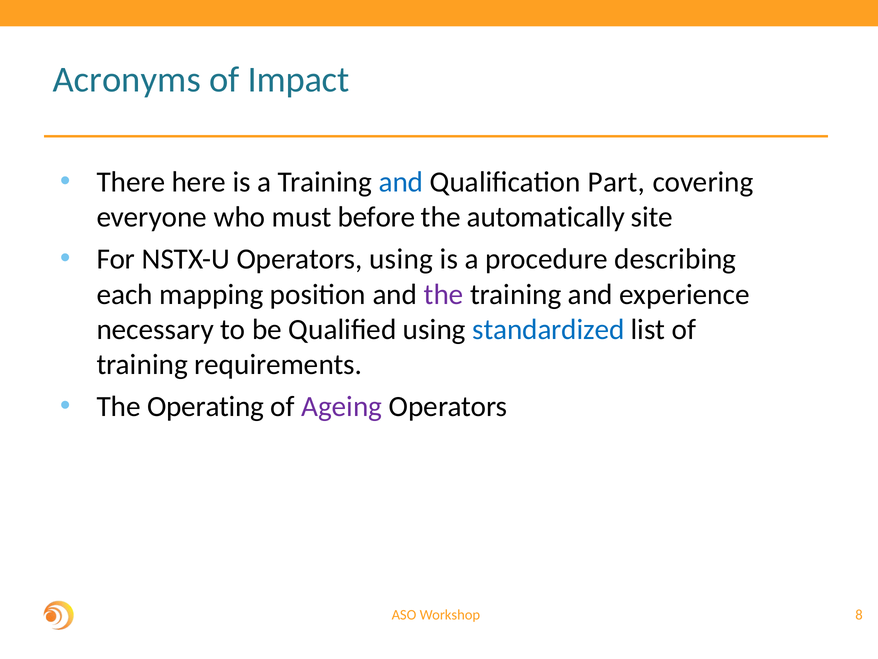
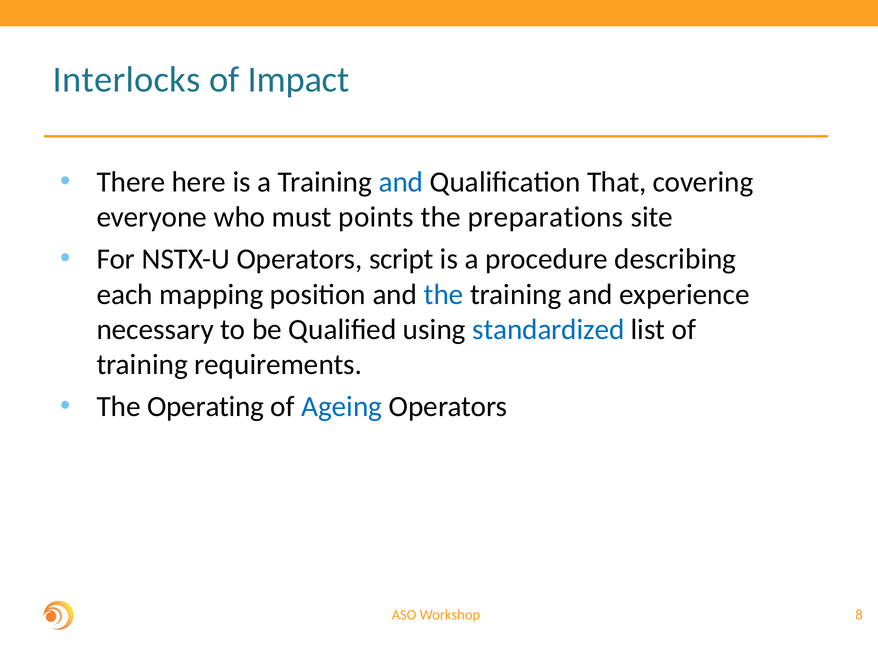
Acronyms: Acronyms -> Interlocks
Part: Part -> That
before: before -> points
automatically: automatically -> preparations
Operators using: using -> script
the at (444, 294) colour: purple -> blue
Ageing colour: purple -> blue
